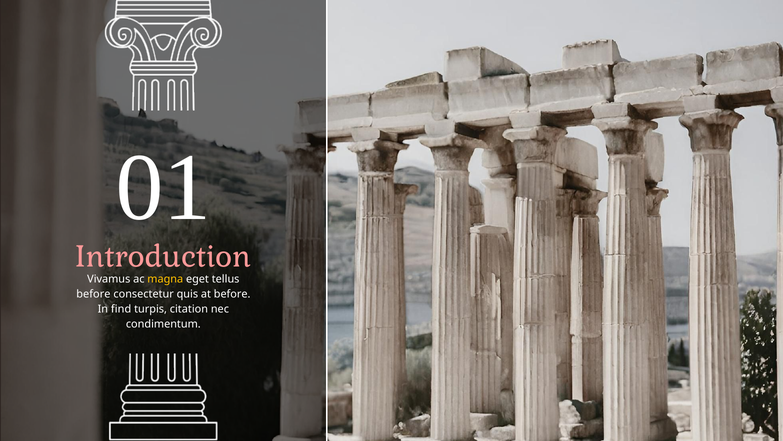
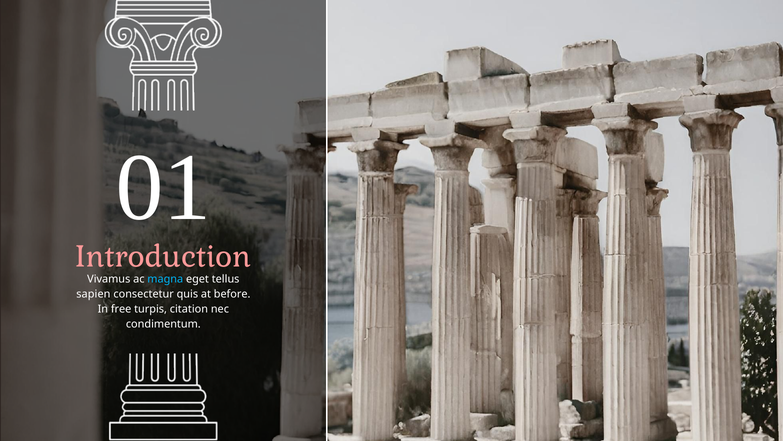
magna colour: yellow -> light blue
before at (93, 294): before -> sapien
find: find -> free
